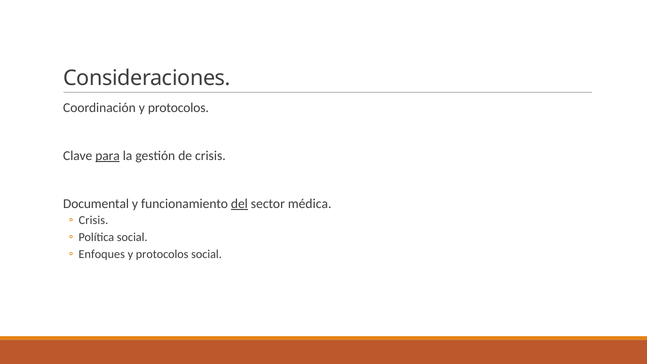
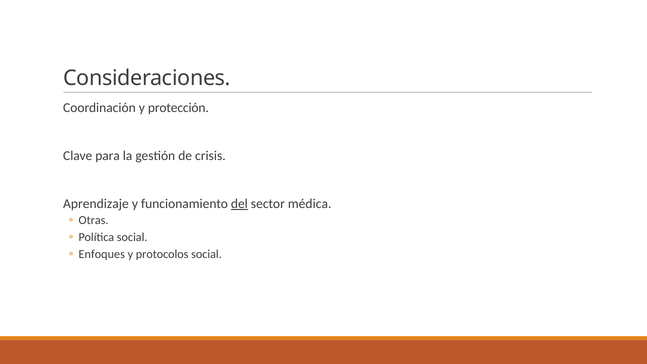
Coordinación y protocolos: protocolos -> protección
para underline: present -> none
Documental: Documental -> Aprendizaje
Crisis at (93, 220): Crisis -> Otras
